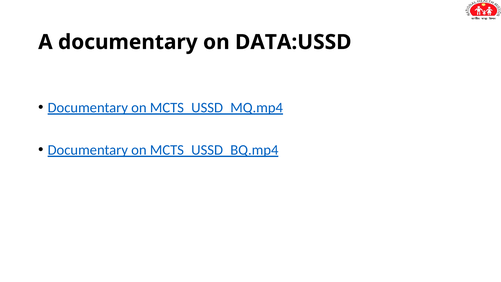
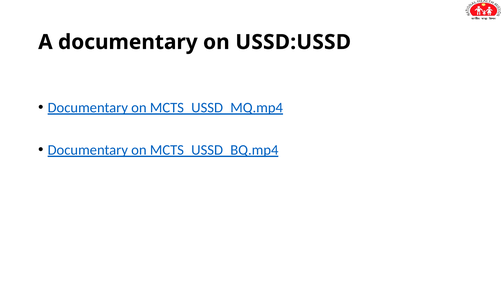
DATA:USSD: DATA:USSD -> USSD:USSD
